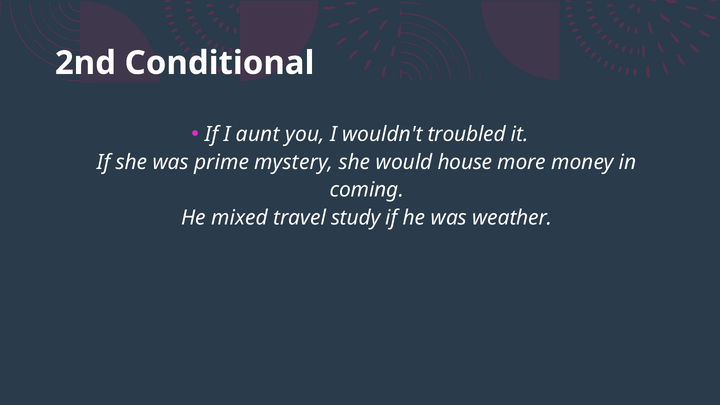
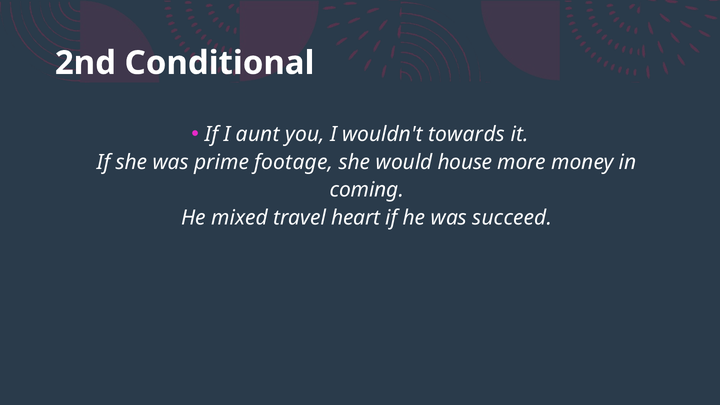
troubled: troubled -> towards
mystery: mystery -> footage
study: study -> heart
weather: weather -> succeed
